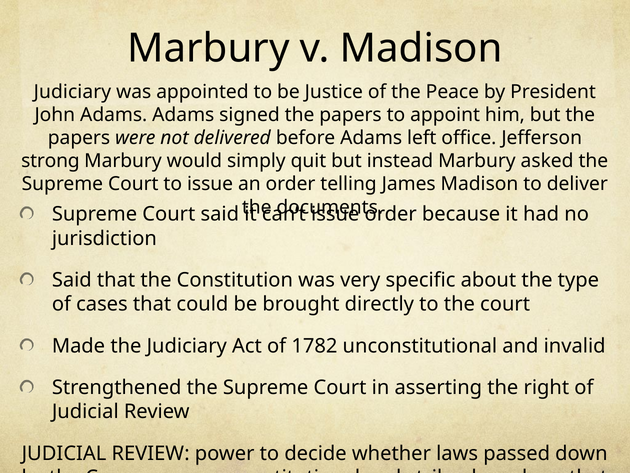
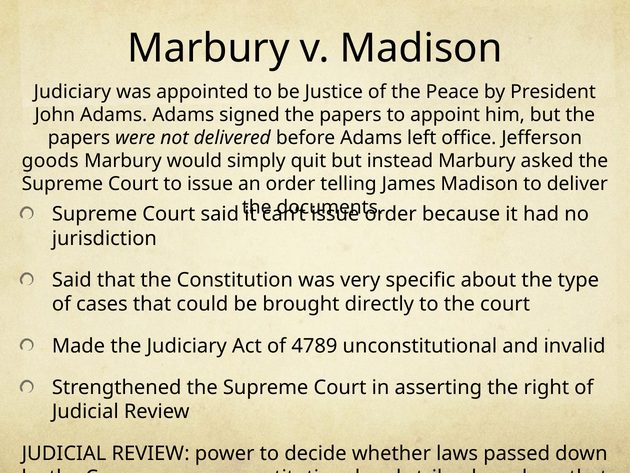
strong: strong -> goods
1782: 1782 -> 4789
